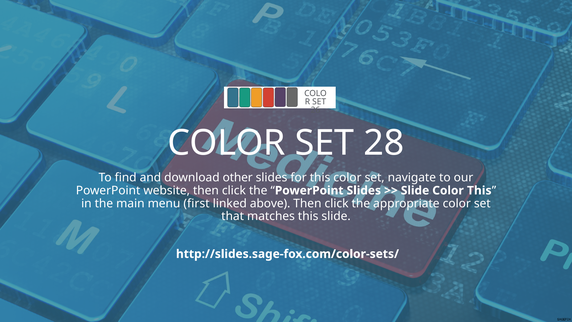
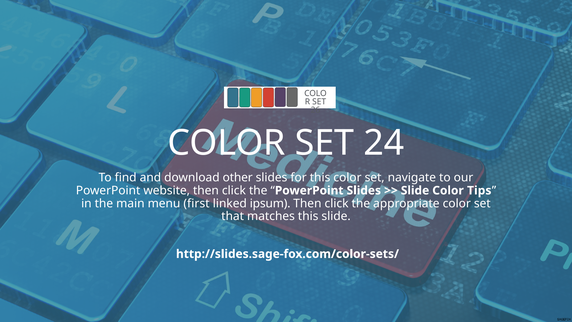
28: 28 -> 24
Color This: This -> Tips
above: above -> ipsum
